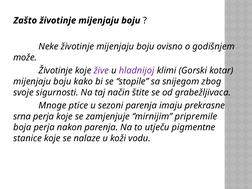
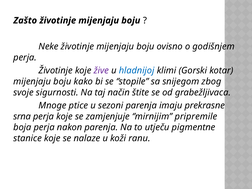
može at (25, 58): može -> perja
hladnijoj colour: purple -> blue
vodu: vodu -> ranu
